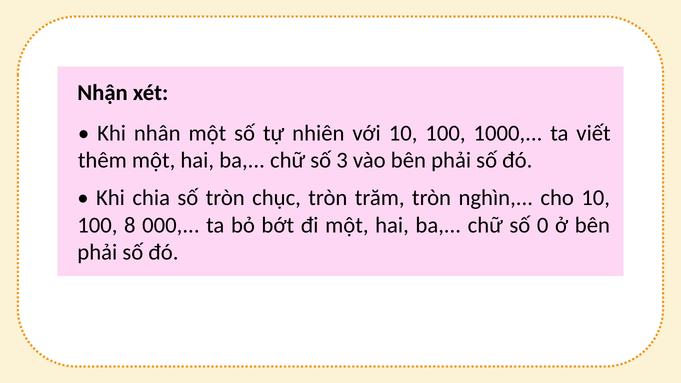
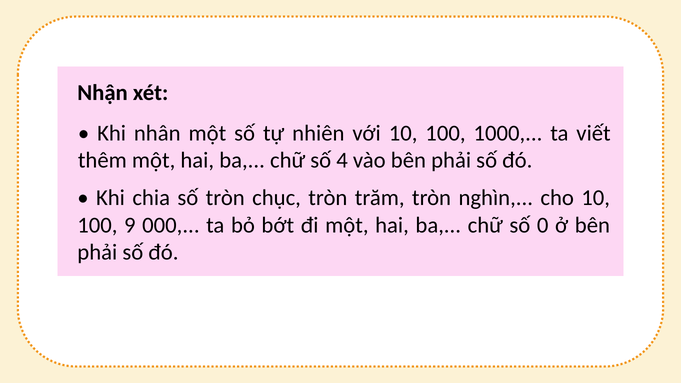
3: 3 -> 4
8: 8 -> 9
